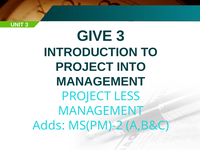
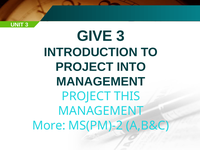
LESS: LESS -> THIS
Adds: Adds -> More
